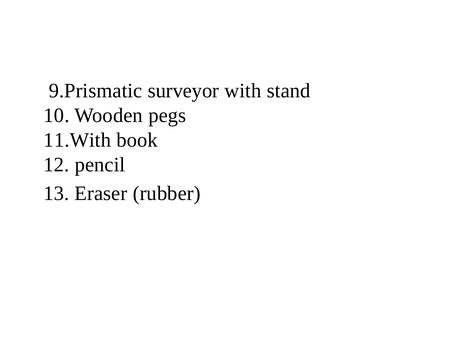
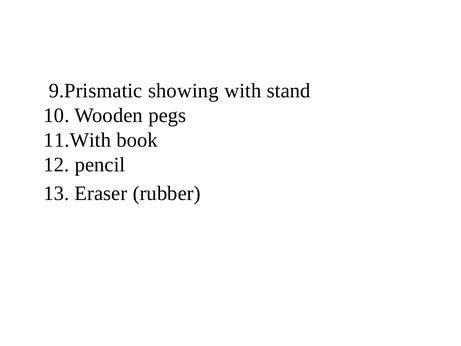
surveyor: surveyor -> showing
